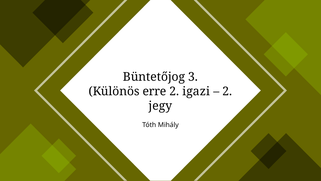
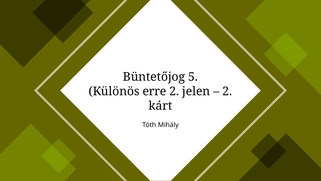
3: 3 -> 5
igazi: igazi -> jelen
jegy: jegy -> kárt
